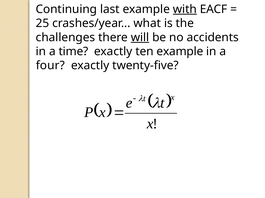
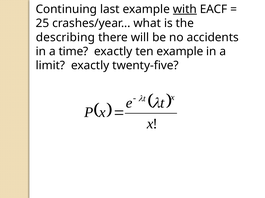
challenges: challenges -> describing
will underline: present -> none
four: four -> limit
